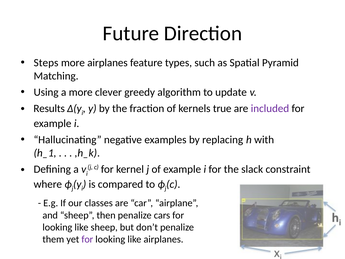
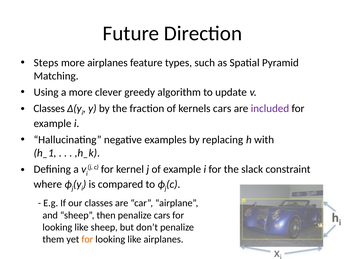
Results at (49, 108): Results -> Classes
kernels true: true -> cars
for at (87, 239) colour: purple -> orange
